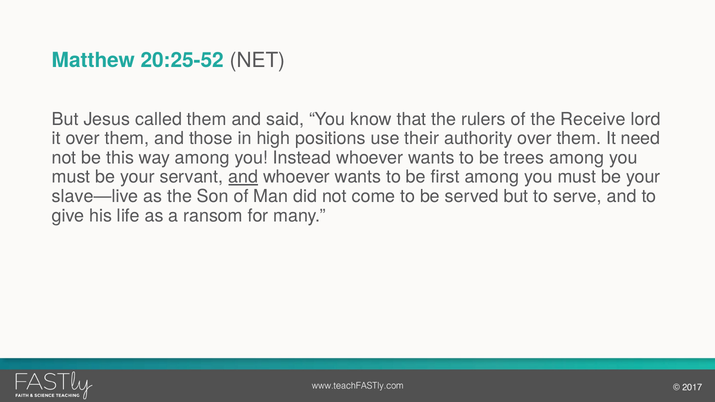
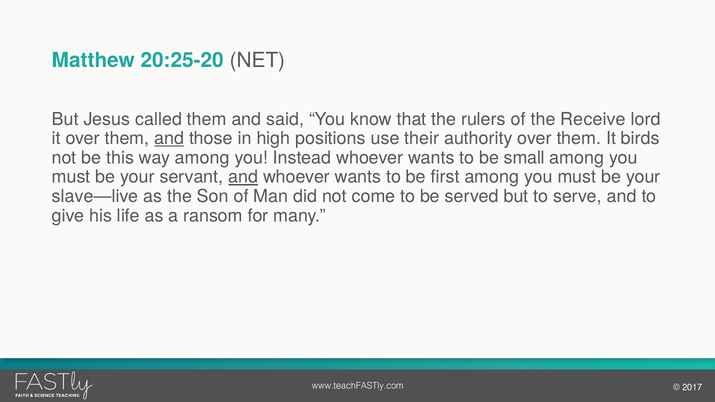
20:25-52: 20:25-52 -> 20:25-20
and at (169, 139) underline: none -> present
need: need -> birds
trees: trees -> small
